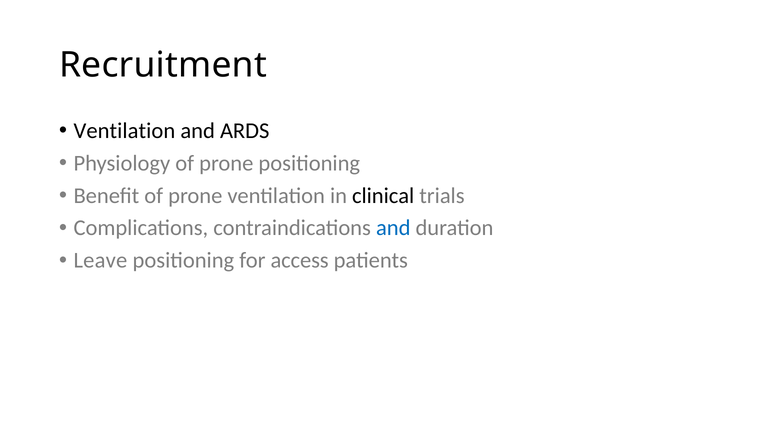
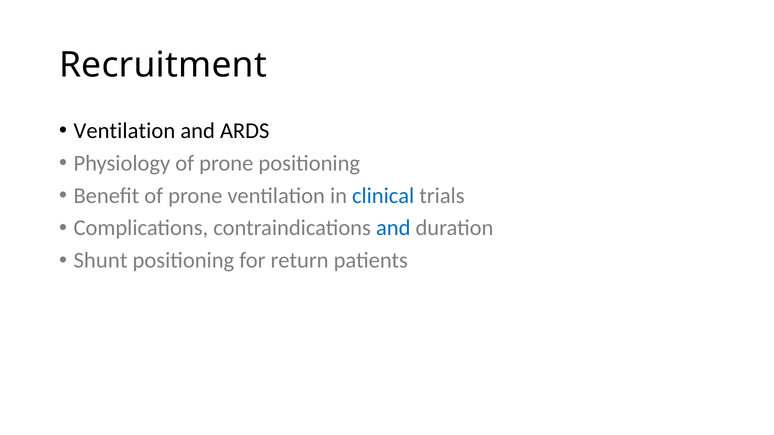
clinical colour: black -> blue
Leave: Leave -> Shunt
access: access -> return
